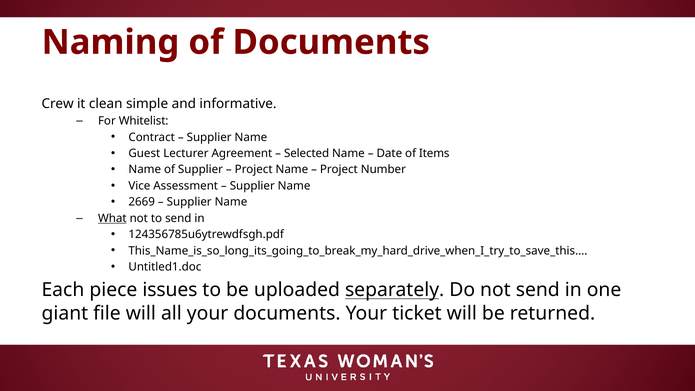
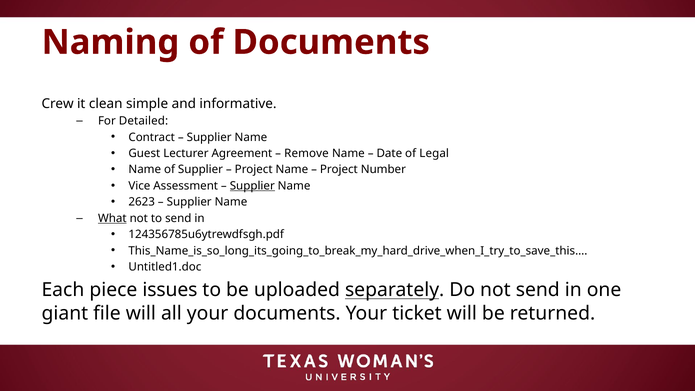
Whitelist: Whitelist -> Detailed
Selected: Selected -> Remove
Items: Items -> Legal
Supplier at (252, 186) underline: none -> present
2669: 2669 -> 2623
